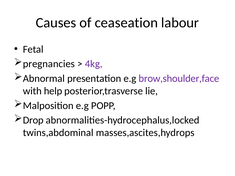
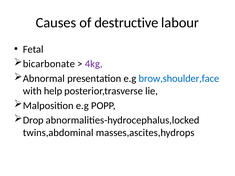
ceaseation: ceaseation -> destructive
pregnancies: pregnancies -> bicarbonate
brow,shoulder,face colour: purple -> blue
